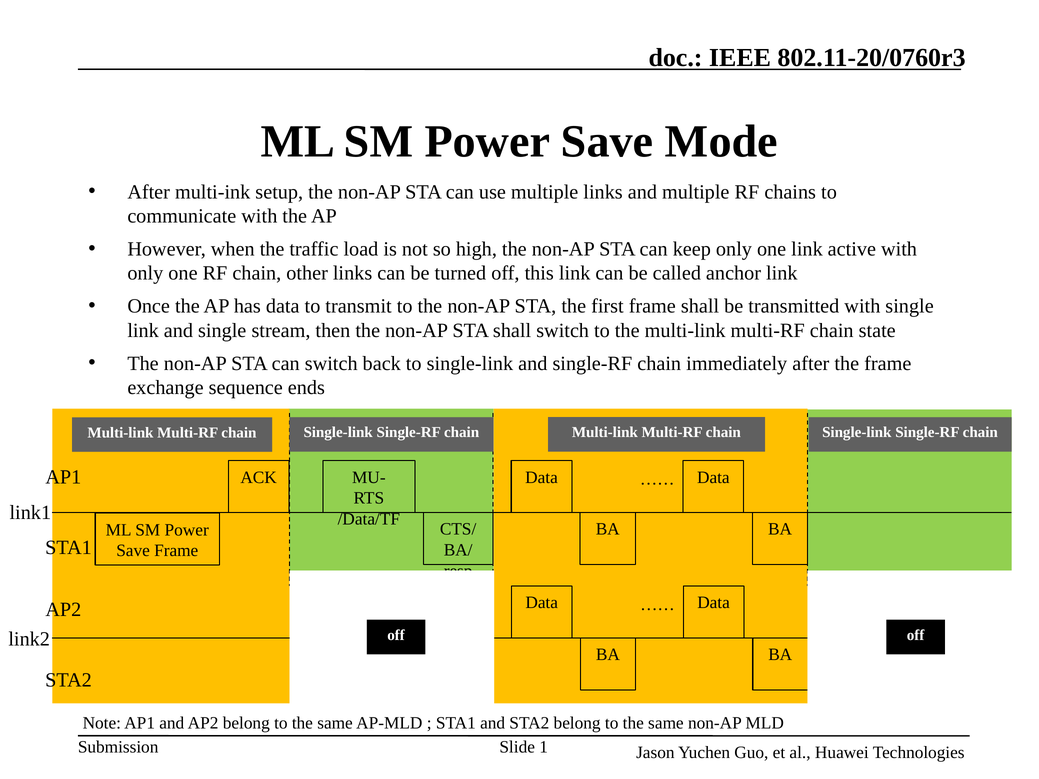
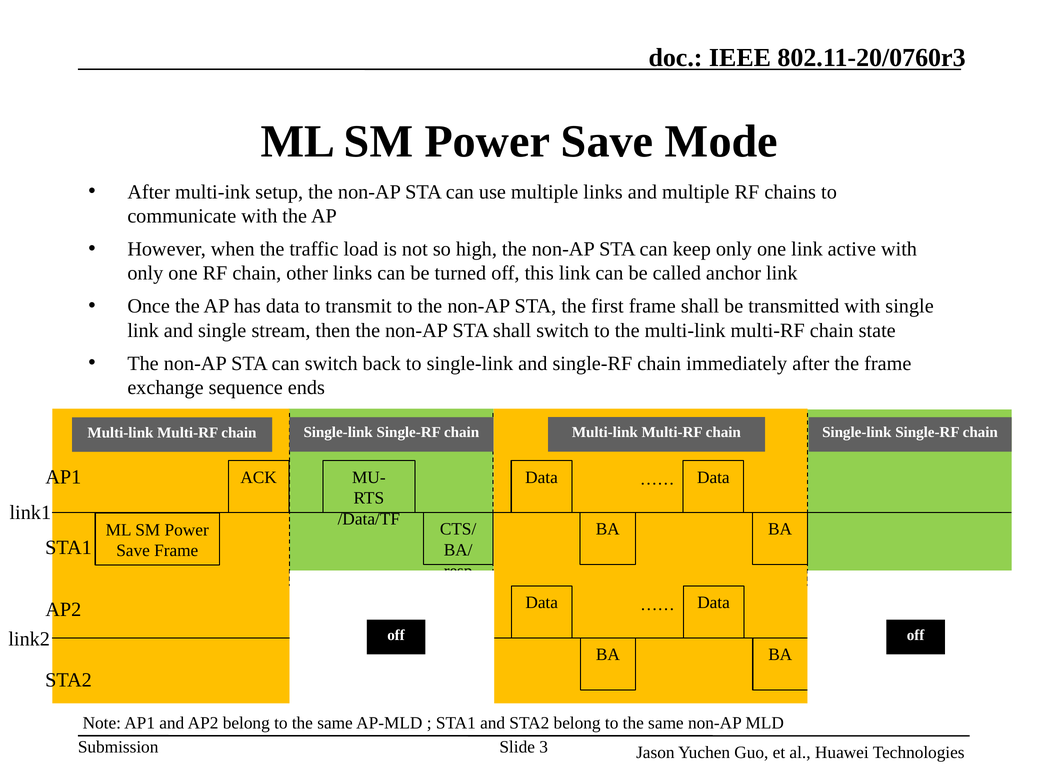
1: 1 -> 3
